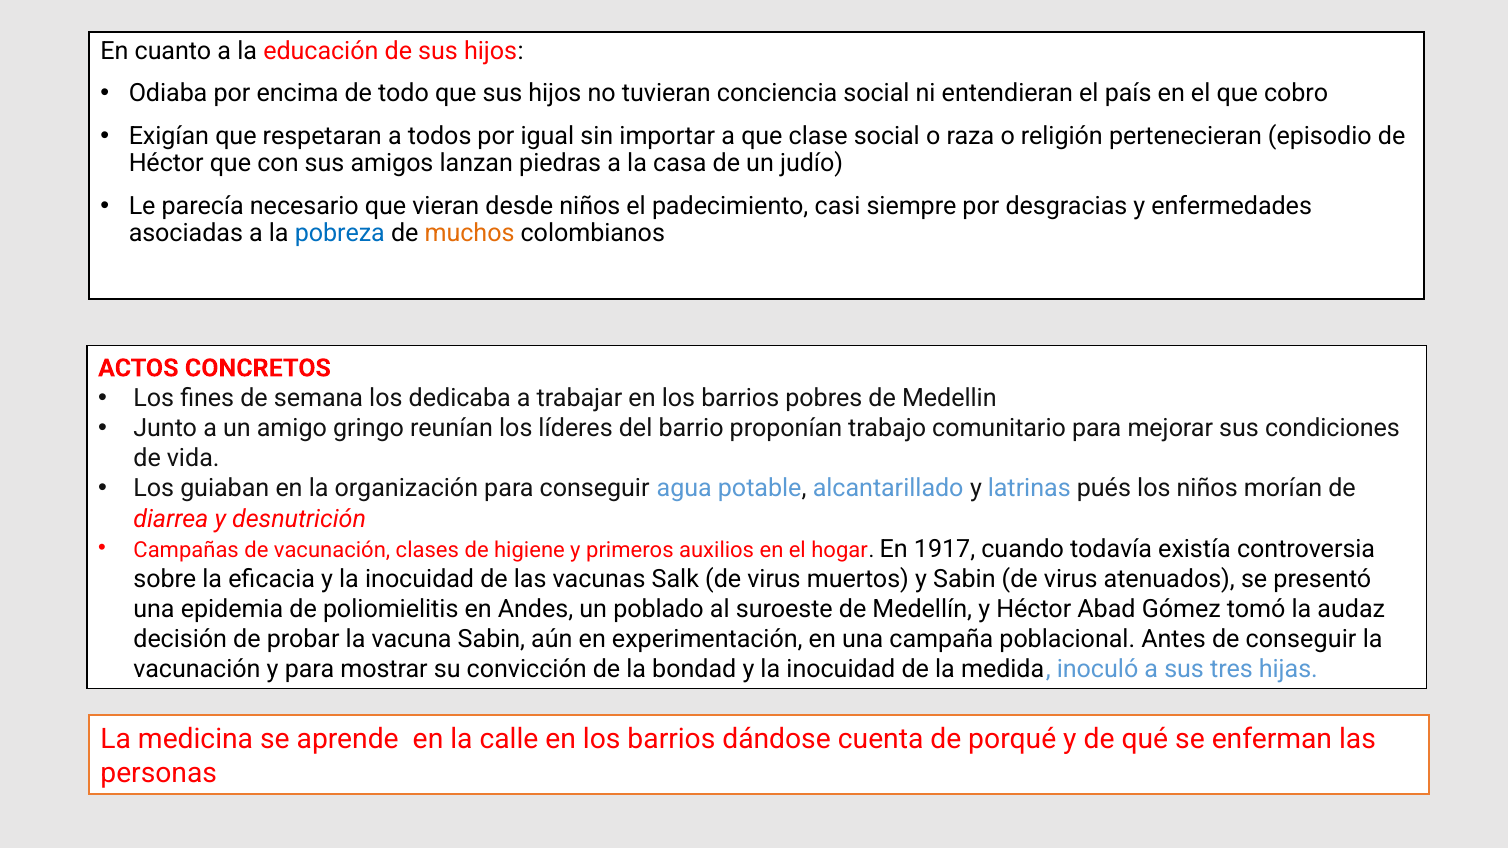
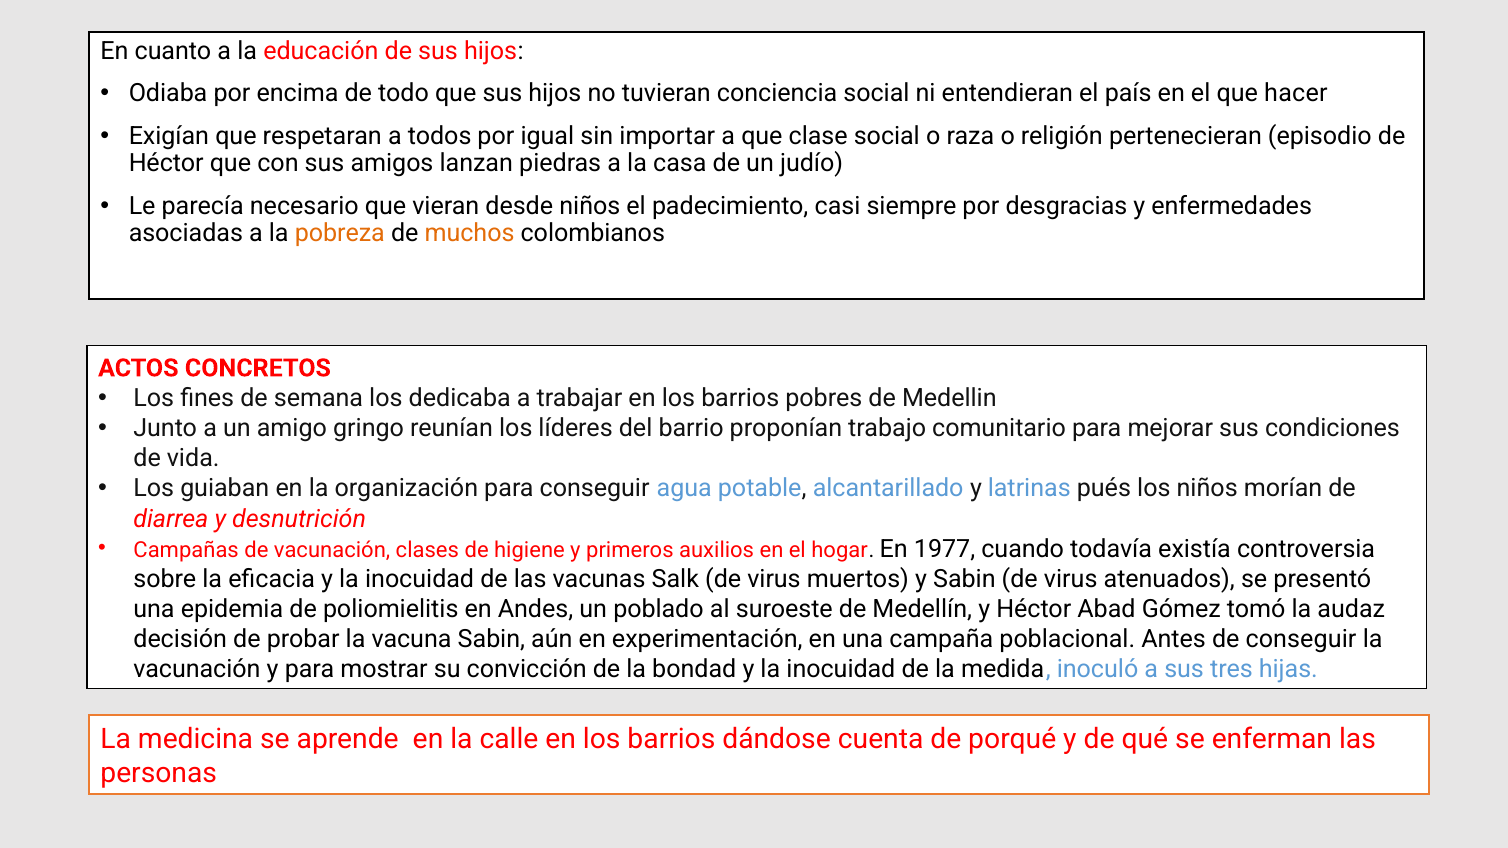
cobro: cobro -> hacer
pobreza colour: blue -> orange
1917: 1917 -> 1977
